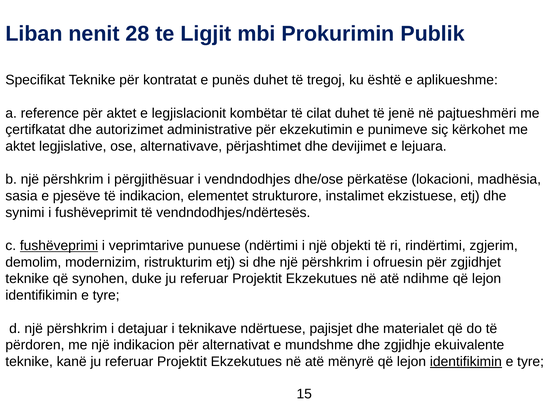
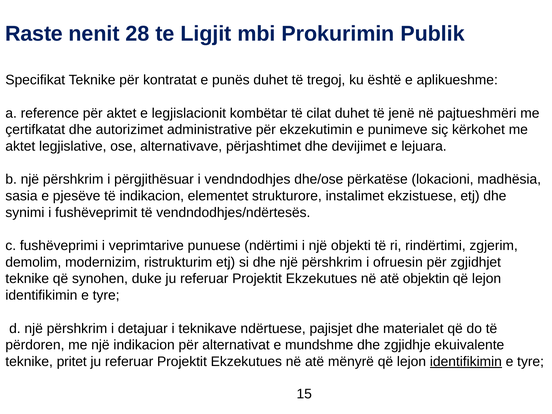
Liban: Liban -> Raste
fushëveprimi underline: present -> none
ndihme: ndihme -> objektin
kanë: kanë -> pritet
